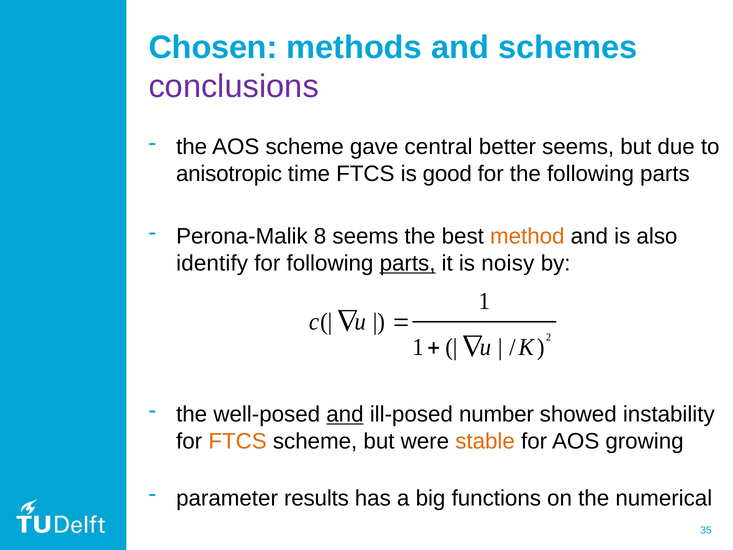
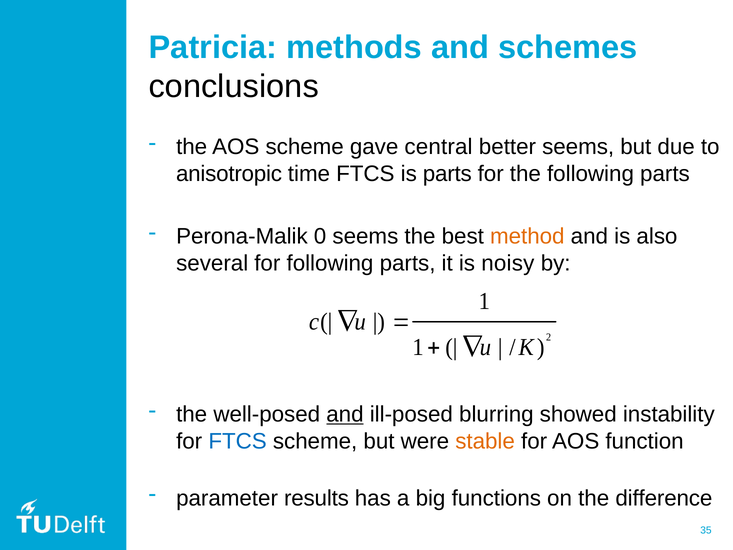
Chosen: Chosen -> Patricia
conclusions colour: purple -> black
is good: good -> parts
8: 8 -> 0
identify: identify -> several
parts at (408, 263) underline: present -> none
number: number -> blurring
FTCS at (238, 441) colour: orange -> blue
growing: growing -> function
numerical: numerical -> difference
